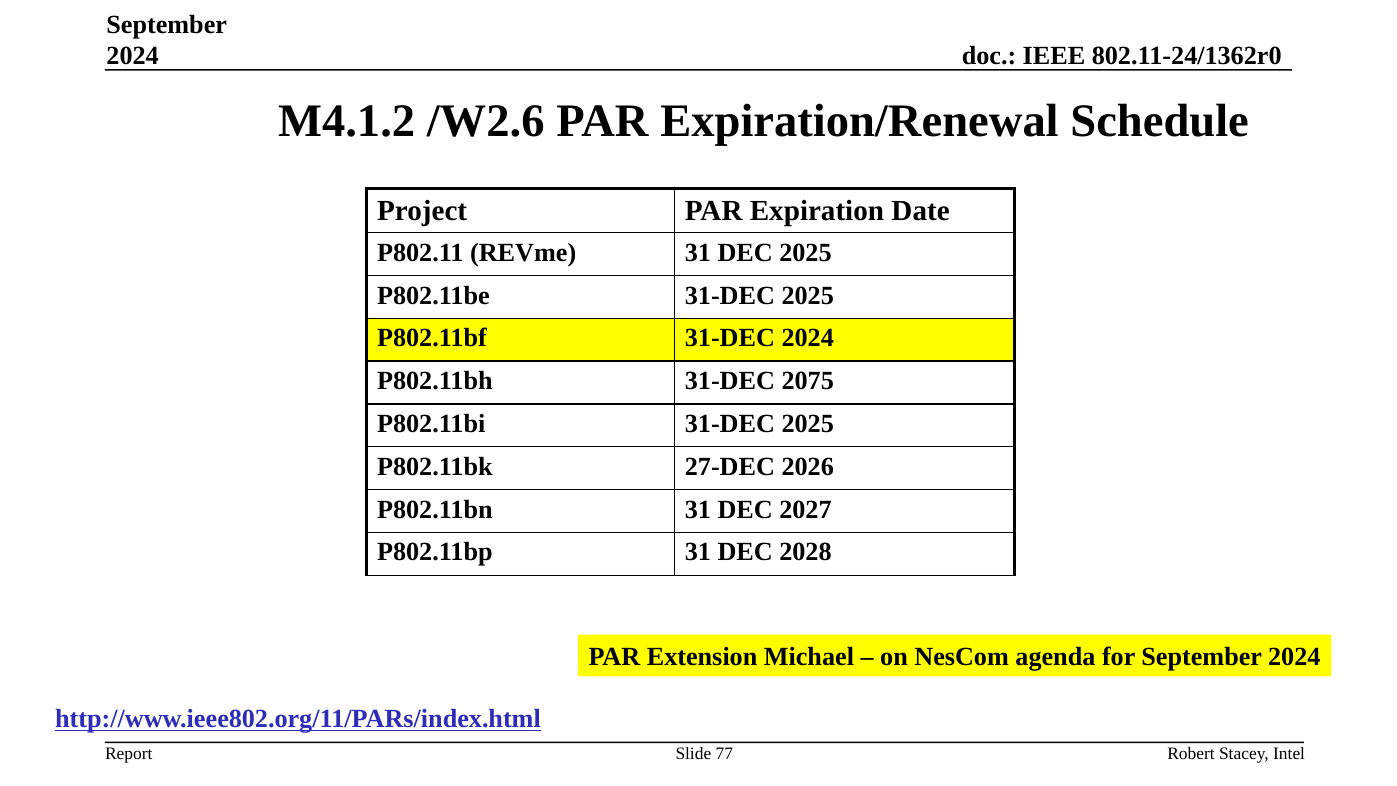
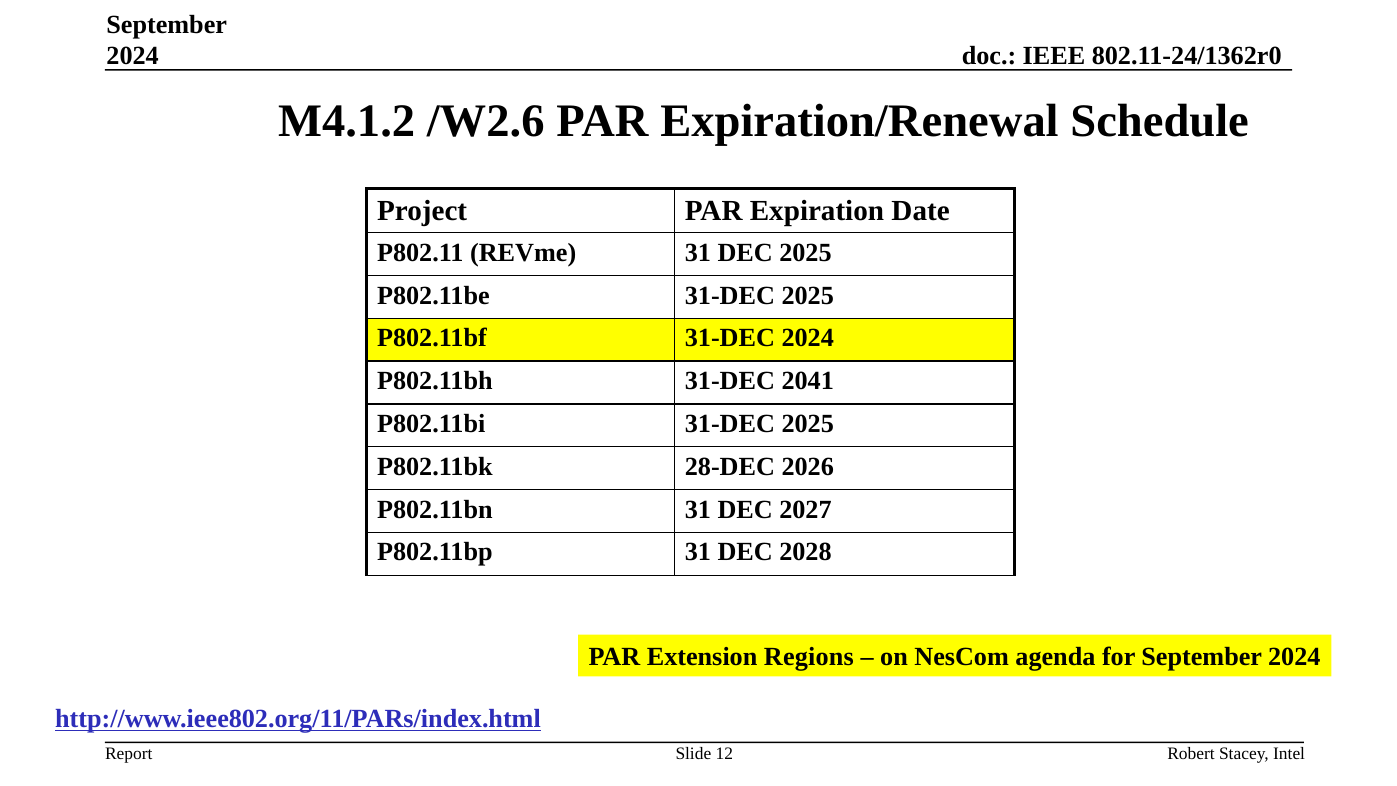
2075: 2075 -> 2041
27-DEC: 27-DEC -> 28-DEC
Michael: Michael -> Regions
77: 77 -> 12
